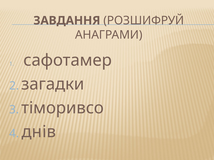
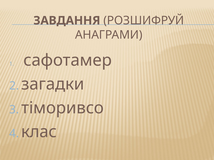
днів: днів -> клас
